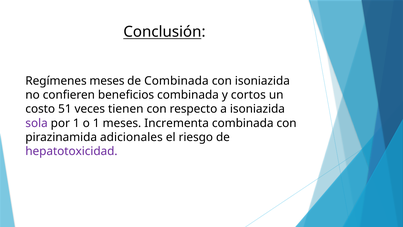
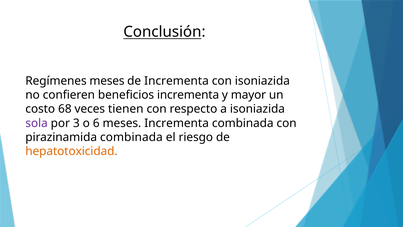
de Combinada: Combinada -> Incrementa
beneficios combinada: combinada -> incrementa
cortos: cortos -> mayor
51: 51 -> 68
por 1: 1 -> 3
o 1: 1 -> 6
pirazinamida adicionales: adicionales -> combinada
hepatotoxicidad colour: purple -> orange
